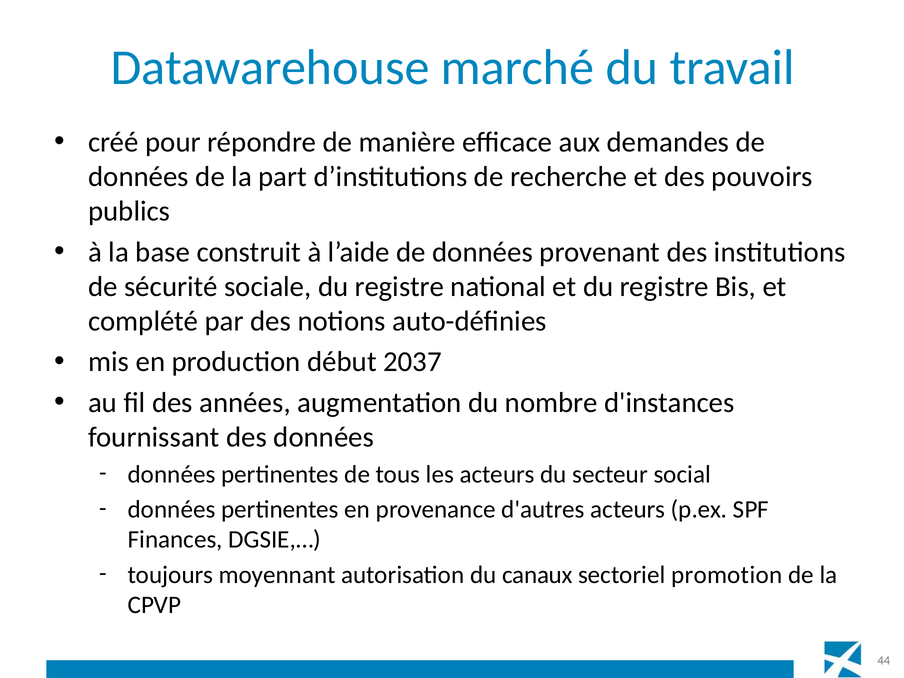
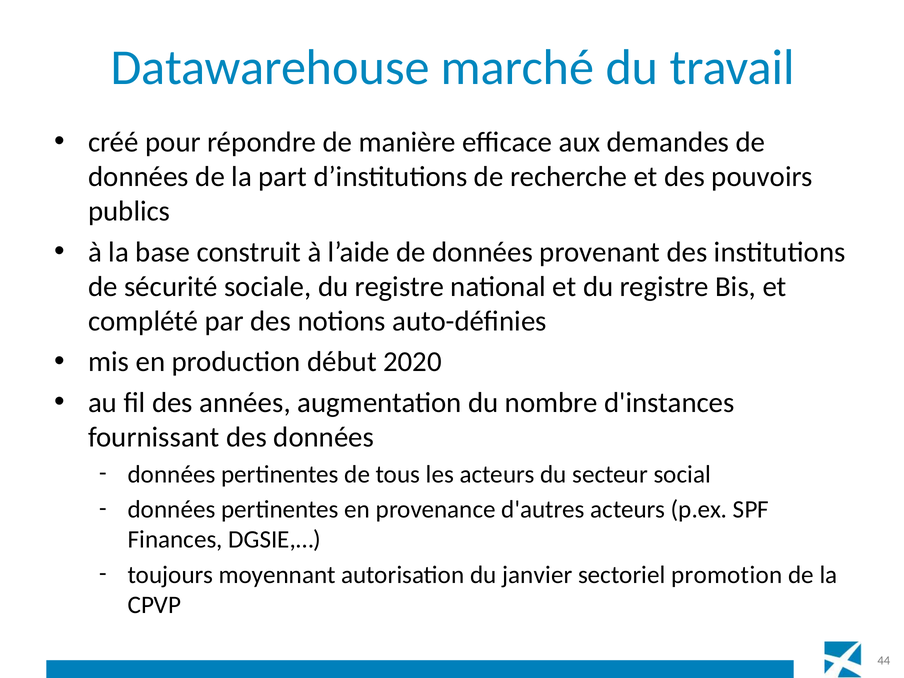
2037: 2037 -> 2020
canaux: canaux -> janvier
